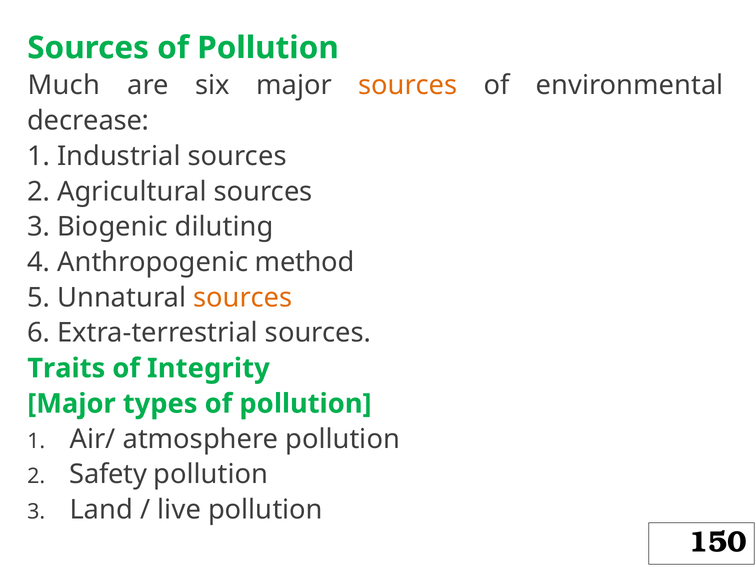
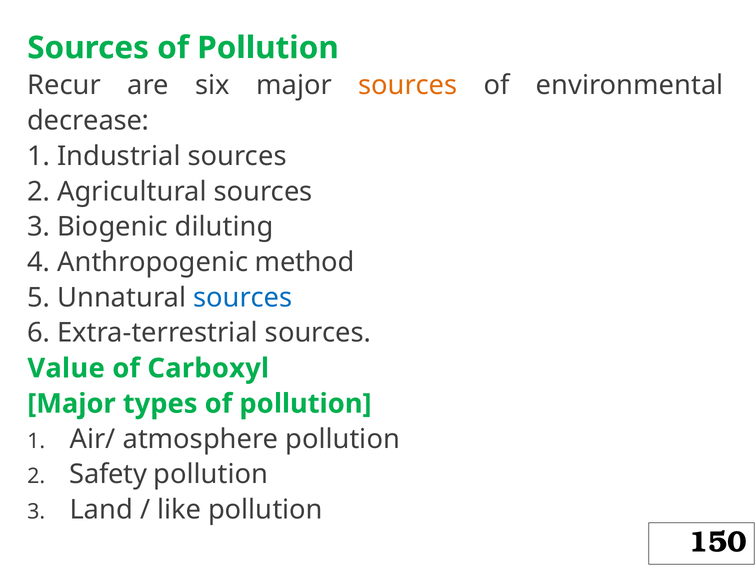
Much: Much -> Recur
sources at (243, 298) colour: orange -> blue
Traits: Traits -> Value
Integrity: Integrity -> Carboxyl
live: live -> like
